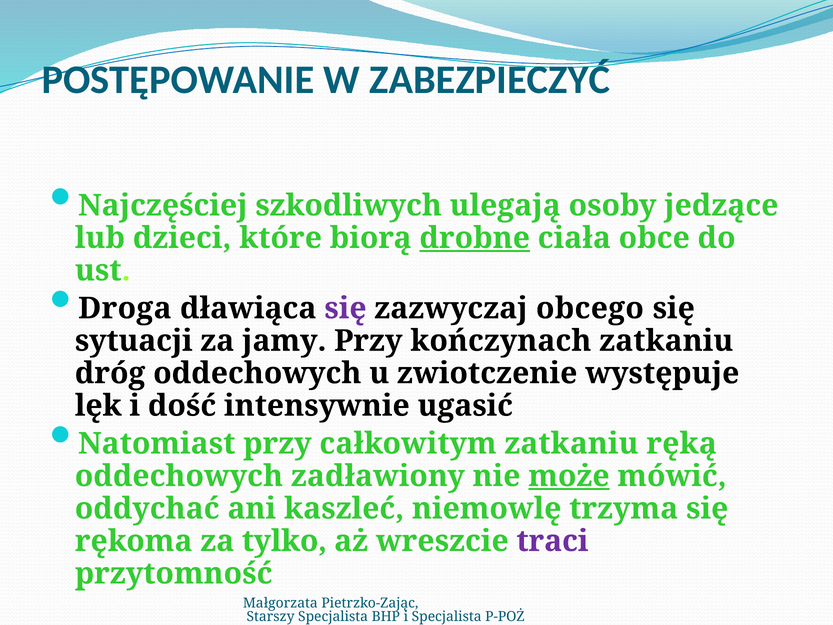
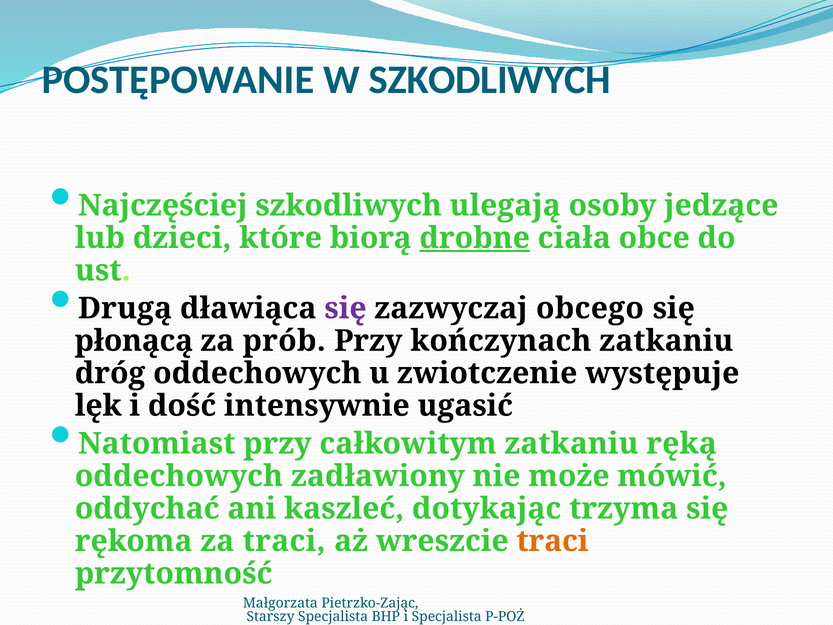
W ZABEZPIECZYĆ: ZABEZPIECZYĆ -> SZKODLIWYCH
Droga: Droga -> Drugą
sytuacji: sytuacji -> płonącą
jamy: jamy -> prób
może underline: present -> none
niemowlę: niemowlę -> dotykając
za tylko: tylko -> traci
traci at (552, 541) colour: purple -> orange
